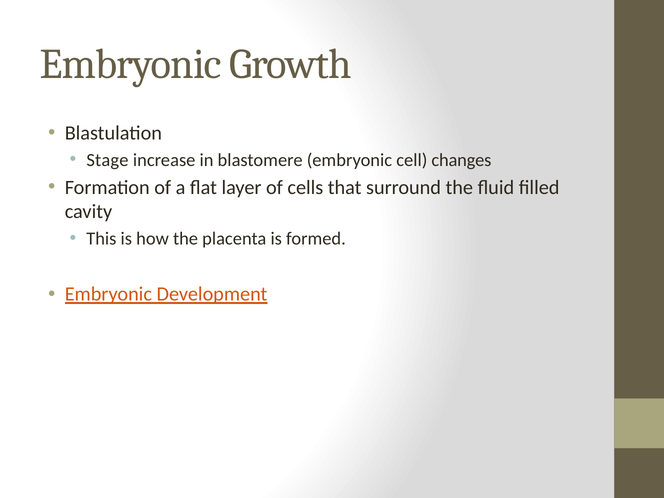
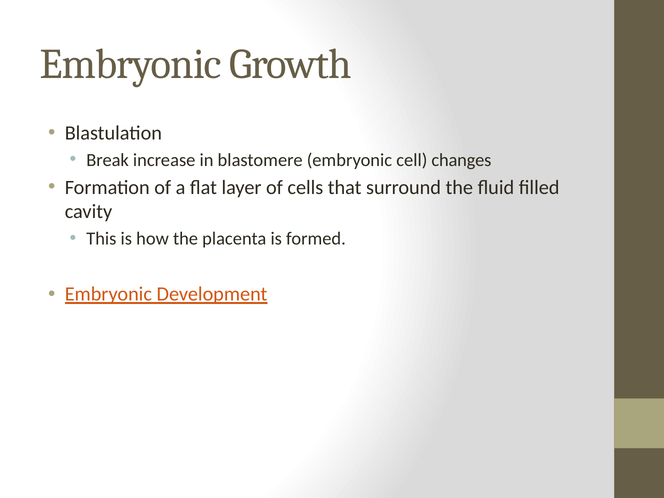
Stage: Stage -> Break
